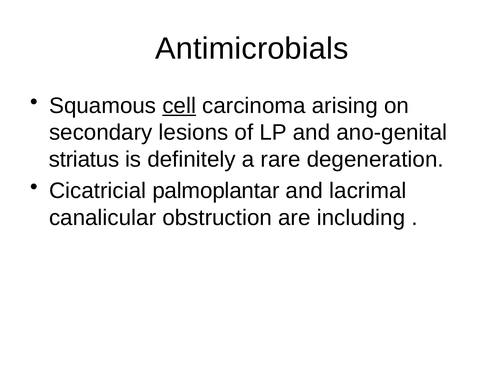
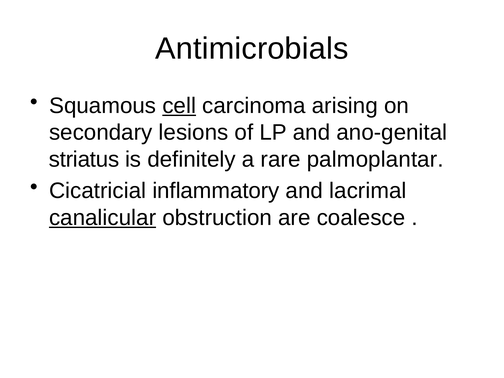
degeneration: degeneration -> palmoplantar
palmoplantar: palmoplantar -> inflammatory
canalicular underline: none -> present
including: including -> coalesce
